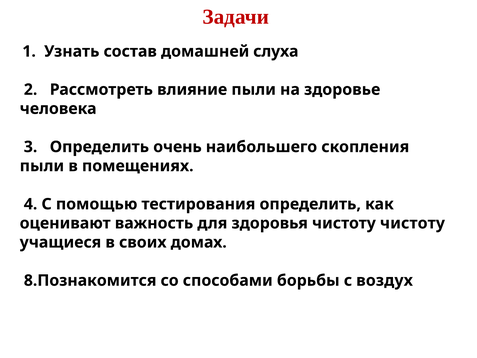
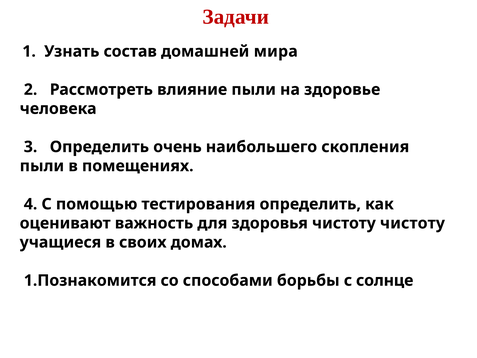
слуха: слуха -> мира
8.Познакомится: 8.Познакомится -> 1.Познакомится
воздух: воздух -> солнце
